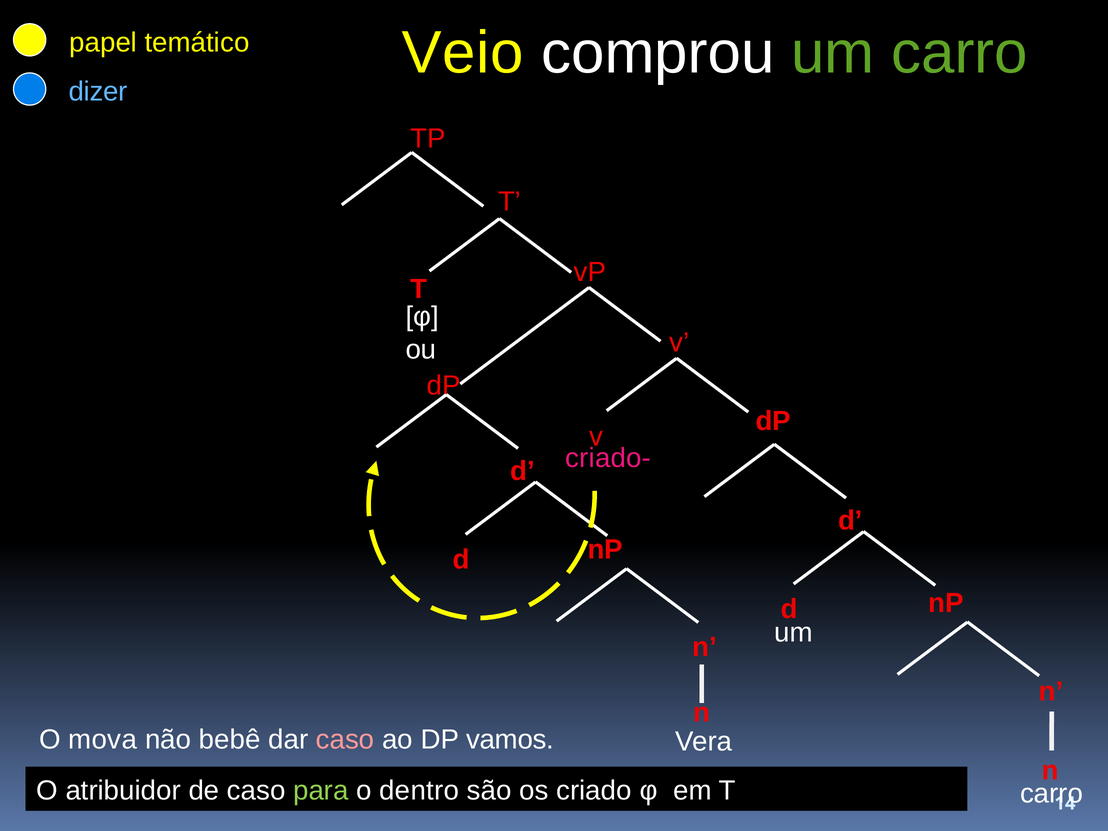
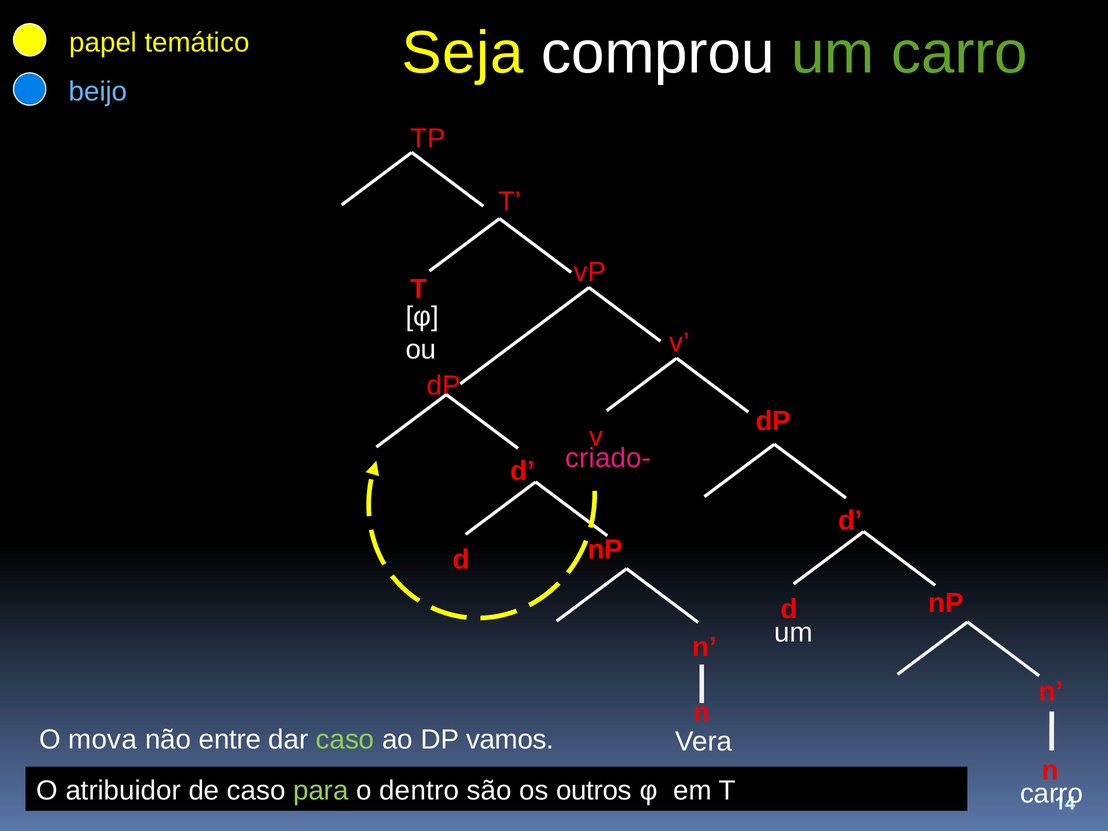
Veio: Veio -> Seja
dizer: dizer -> beijo
bebê: bebê -> entre
caso at (345, 740) colour: pink -> light green
criado: criado -> outros
